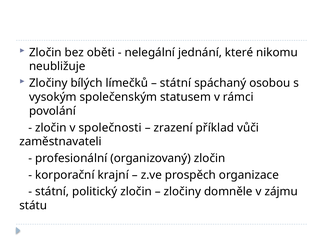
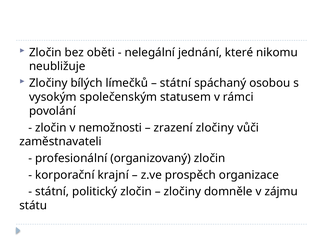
společnosti: společnosti -> nemožnosti
zrazení příklad: příklad -> zločiny
